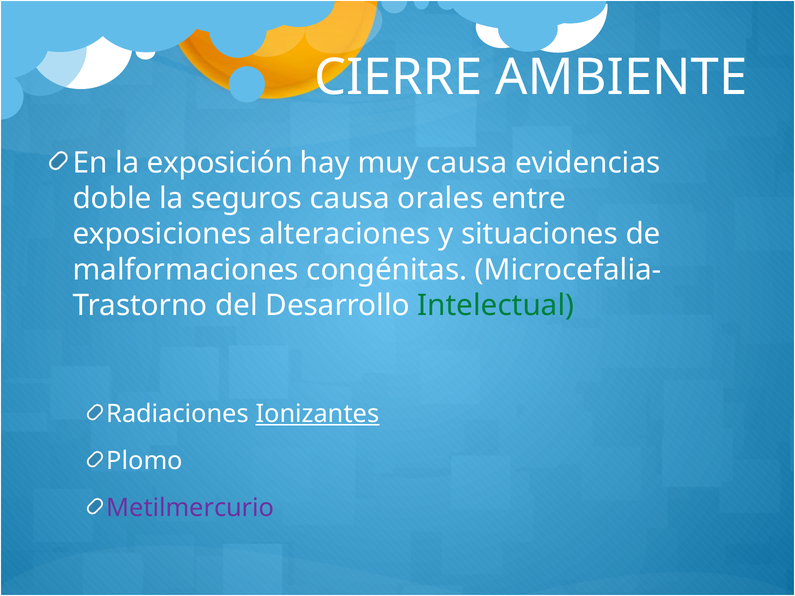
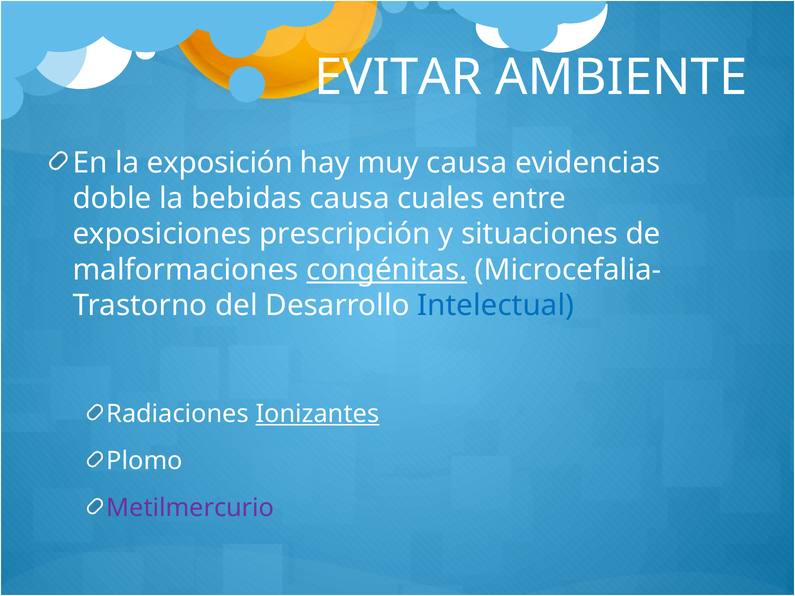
CIERRE: CIERRE -> EVITAR
seguros: seguros -> bebidas
orales: orales -> cuales
alteraciones: alteraciones -> prescripción
congénitas underline: none -> present
Intelectual colour: green -> blue
